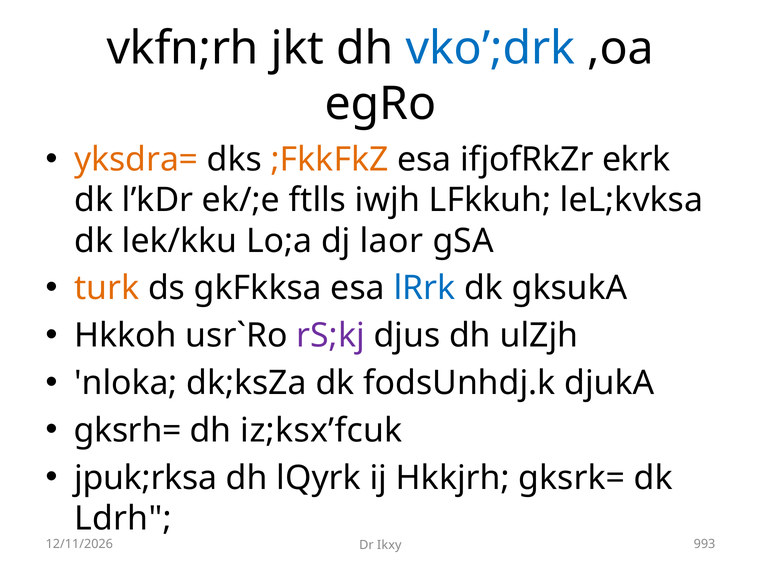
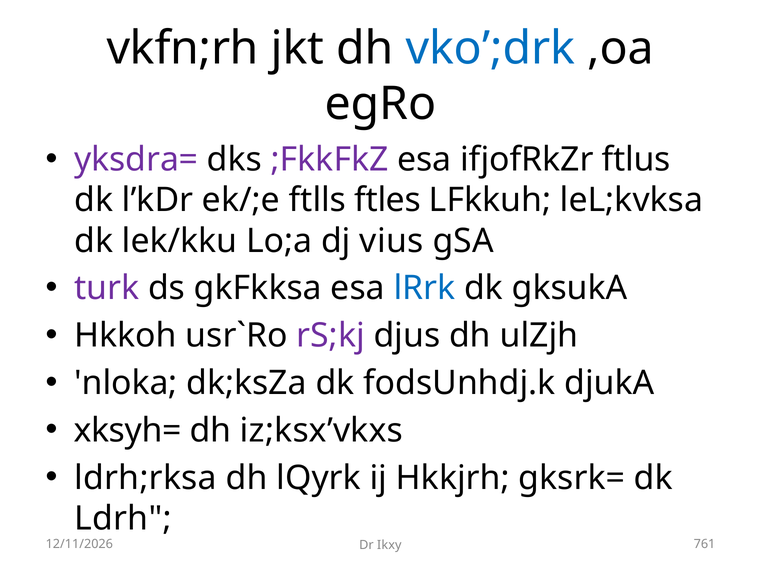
yksdra= colour: orange -> purple
;FkkFkZ colour: orange -> purple
ekrk: ekrk -> ftlus
iwjh: iwjh -> ftles
laor: laor -> vius
turk colour: orange -> purple
gksrh=: gksrh= -> xksyh=
iz;ksx’fcuk: iz;ksx’fcuk -> iz;ksx’vkxs
jpuk;rksa: jpuk;rksa -> ldrh;rksa
993: 993 -> 761
